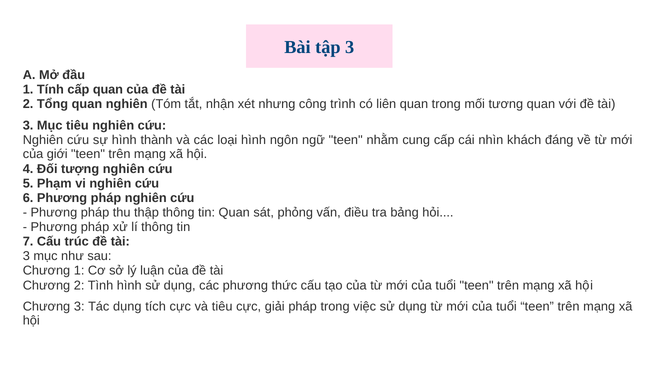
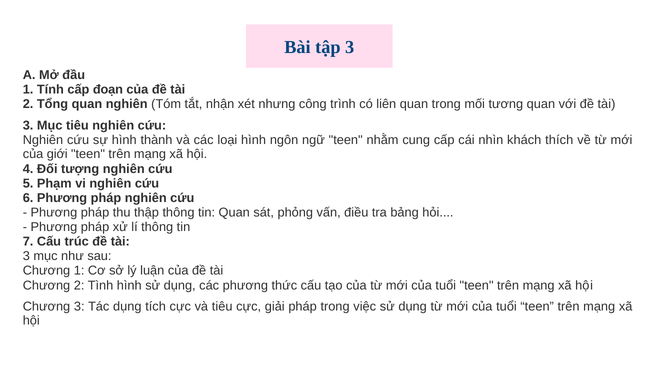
cấp quan: quan -> đoạn
đáng: đáng -> thích
